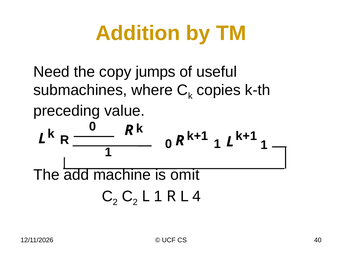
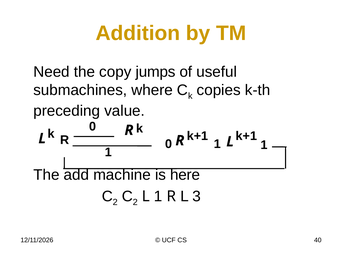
omit: omit -> here
4: 4 -> 3
